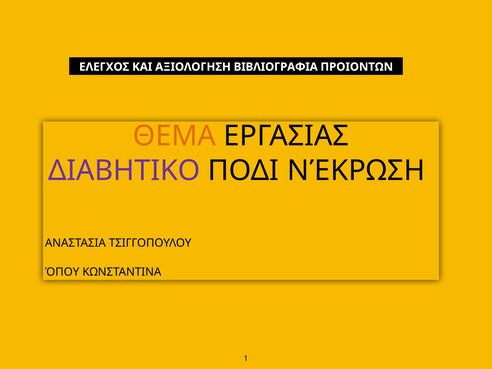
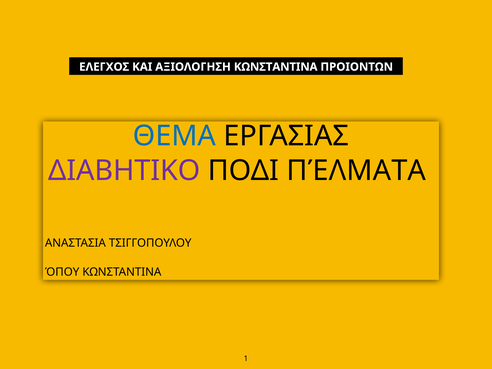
ΑΞΙΟΛΟΓΗΣΗ ΒΙΒΛΙΟΓΡΑΦΙΑ: ΒΙΒΛΙΟΓΡΑΦΙΑ -> ΚΩΝΣΤΑΝΤΙΝΑ
ΘΕΜΑ colour: orange -> blue
ΝΈΚΡΩΣΗ: ΝΈΚΡΩΣΗ -> ΠΈΛΜΑΤΑ
